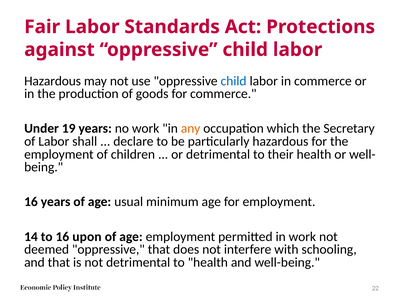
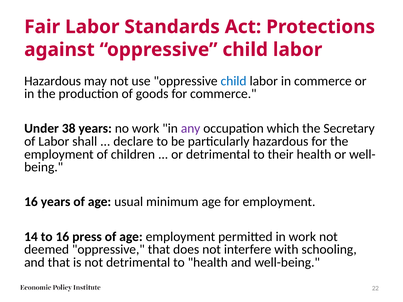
19: 19 -> 38
any colour: orange -> purple
upon: upon -> press
